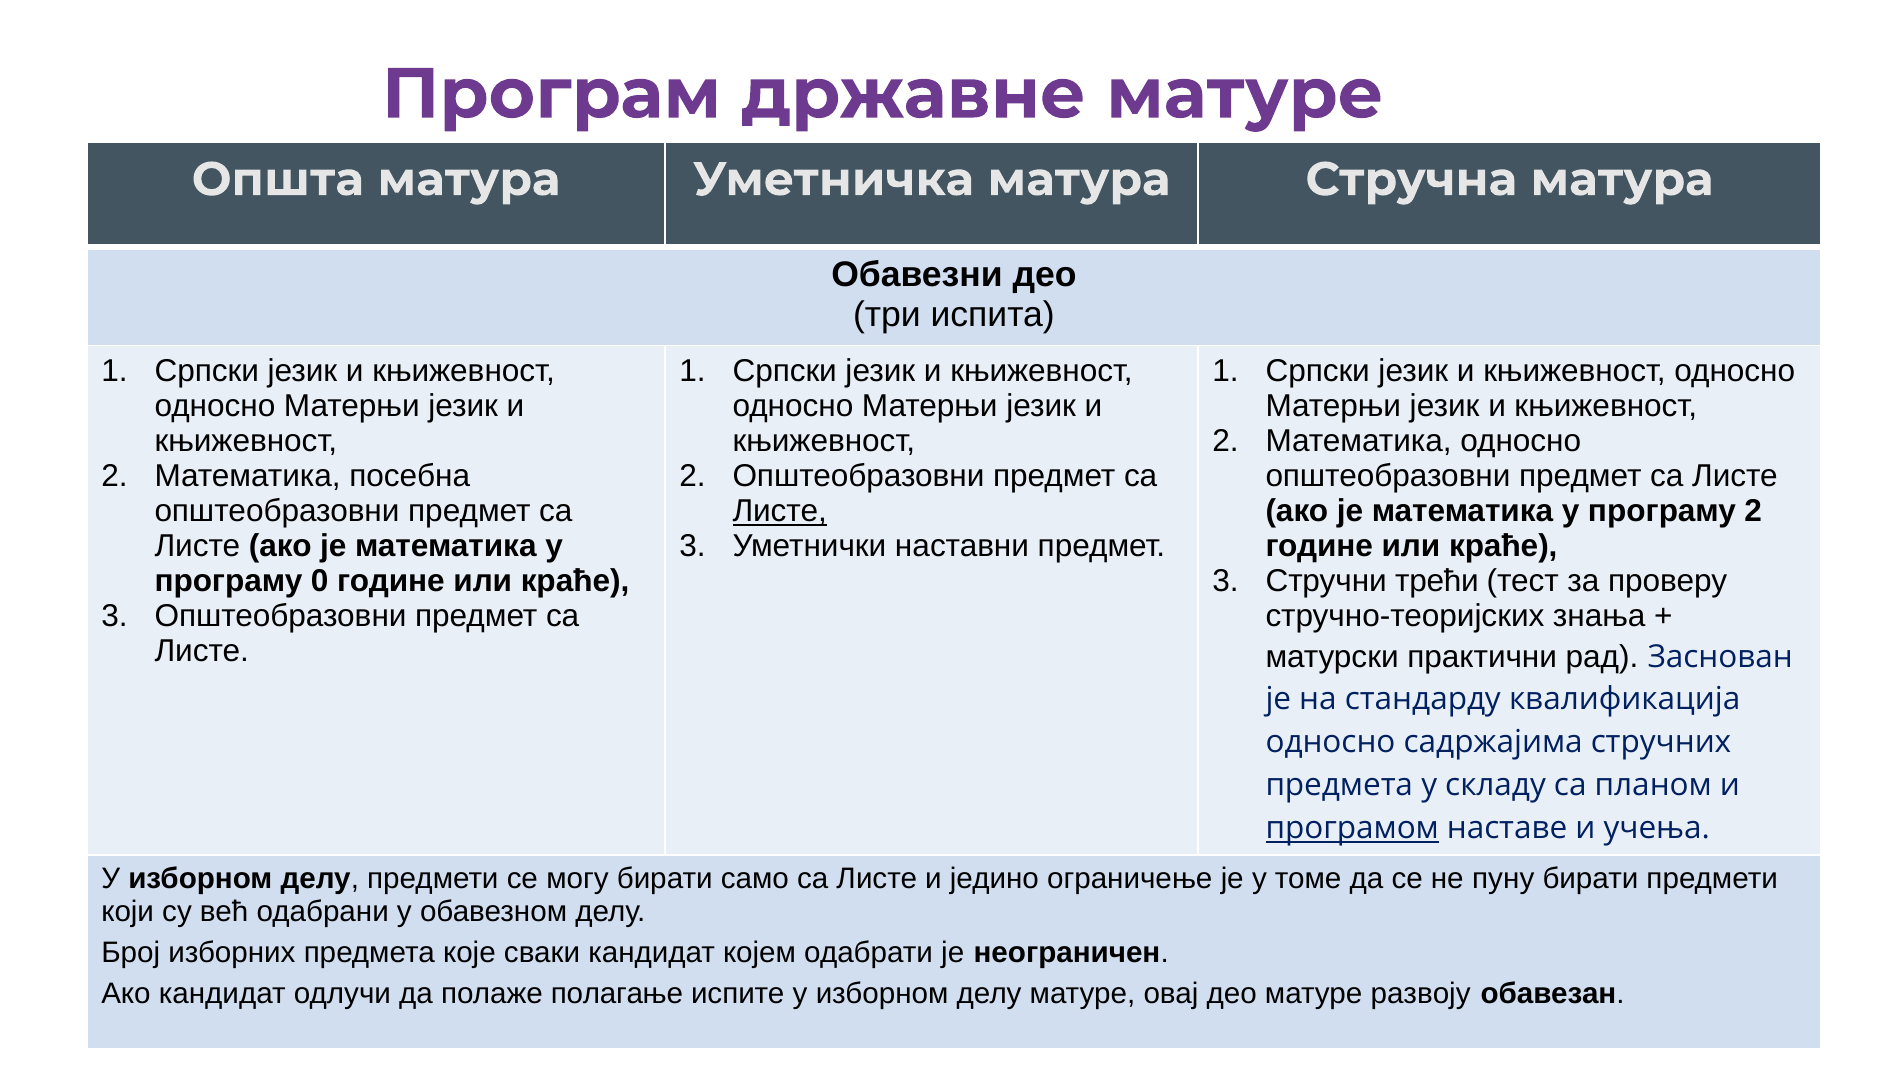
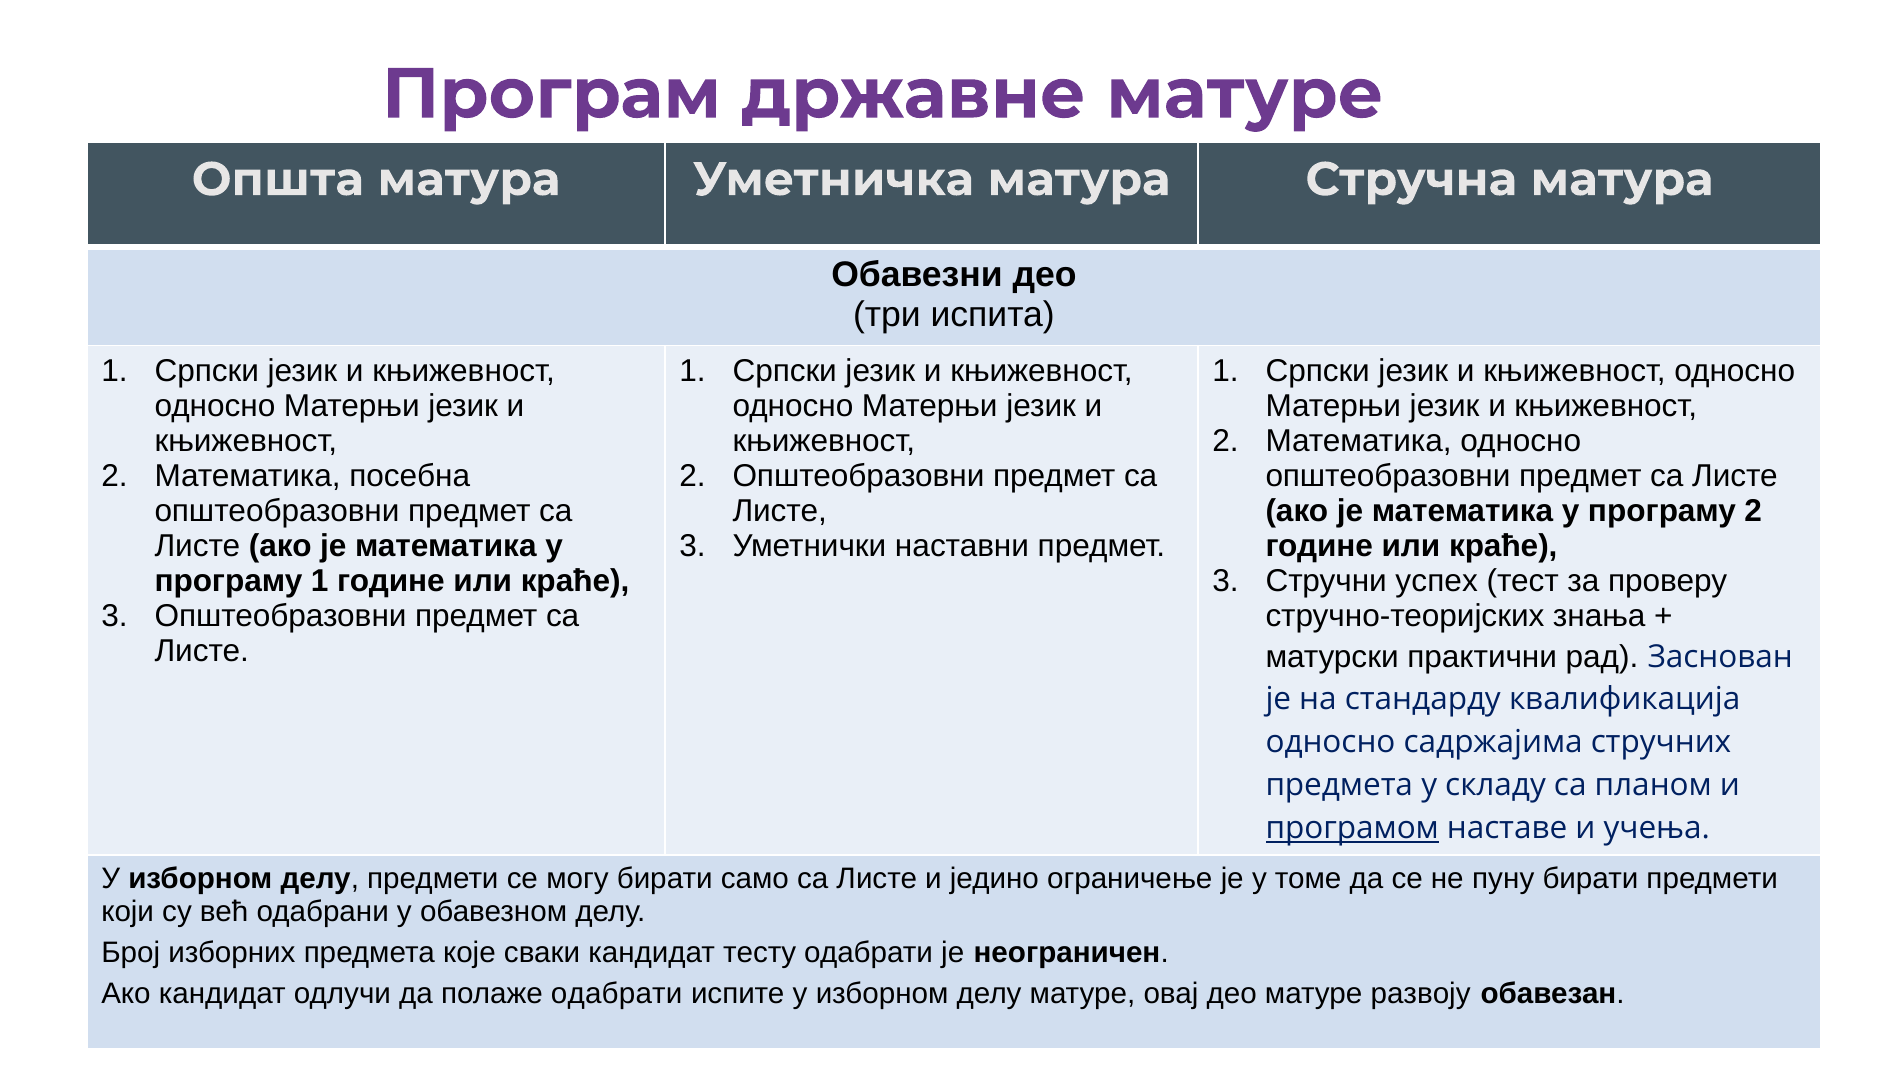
Листе at (780, 511) underline: present -> none
програму 0: 0 -> 1
трећи: трећи -> успех
којем: којем -> тесту
полаже полагање: полагање -> одабрати
